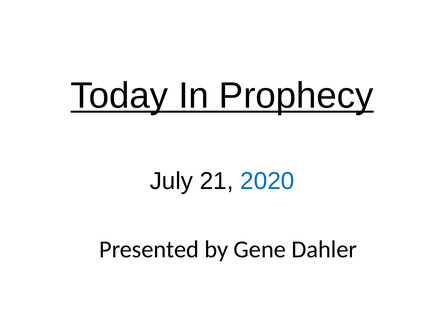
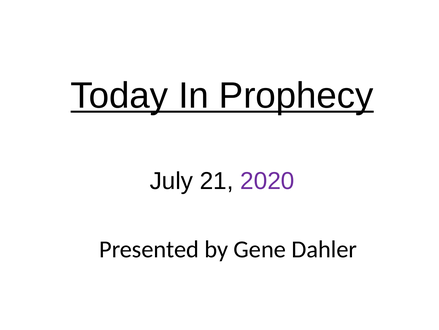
2020 colour: blue -> purple
